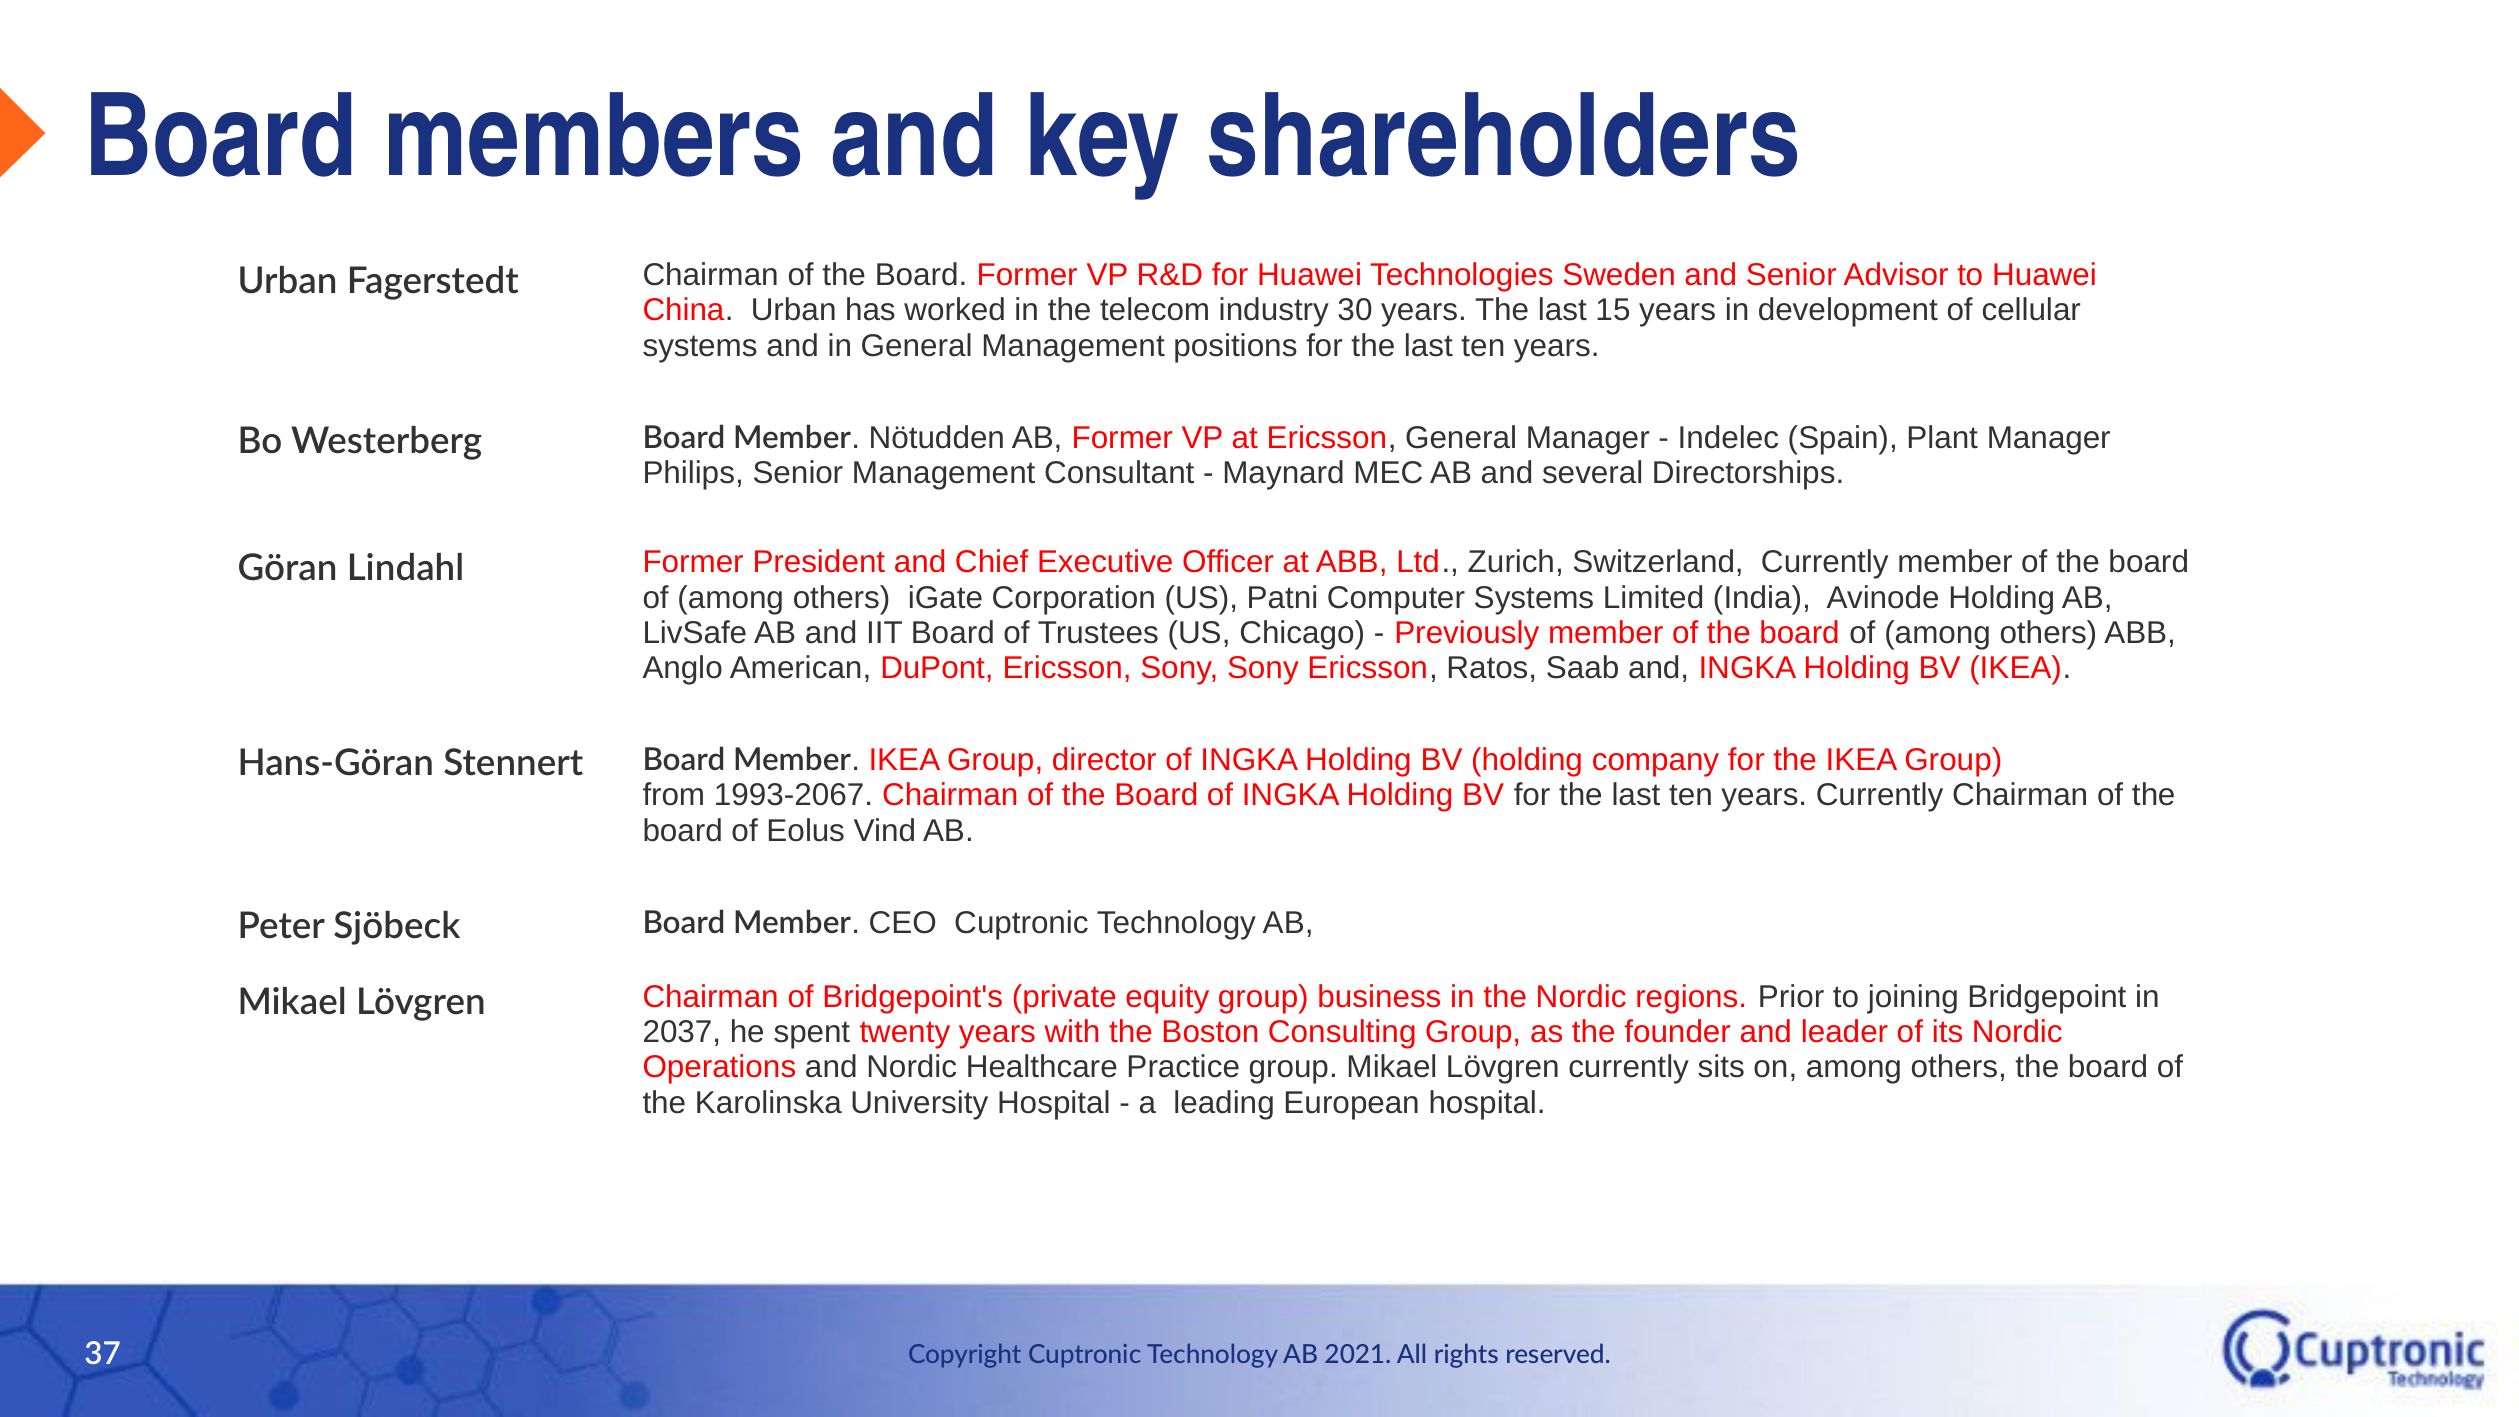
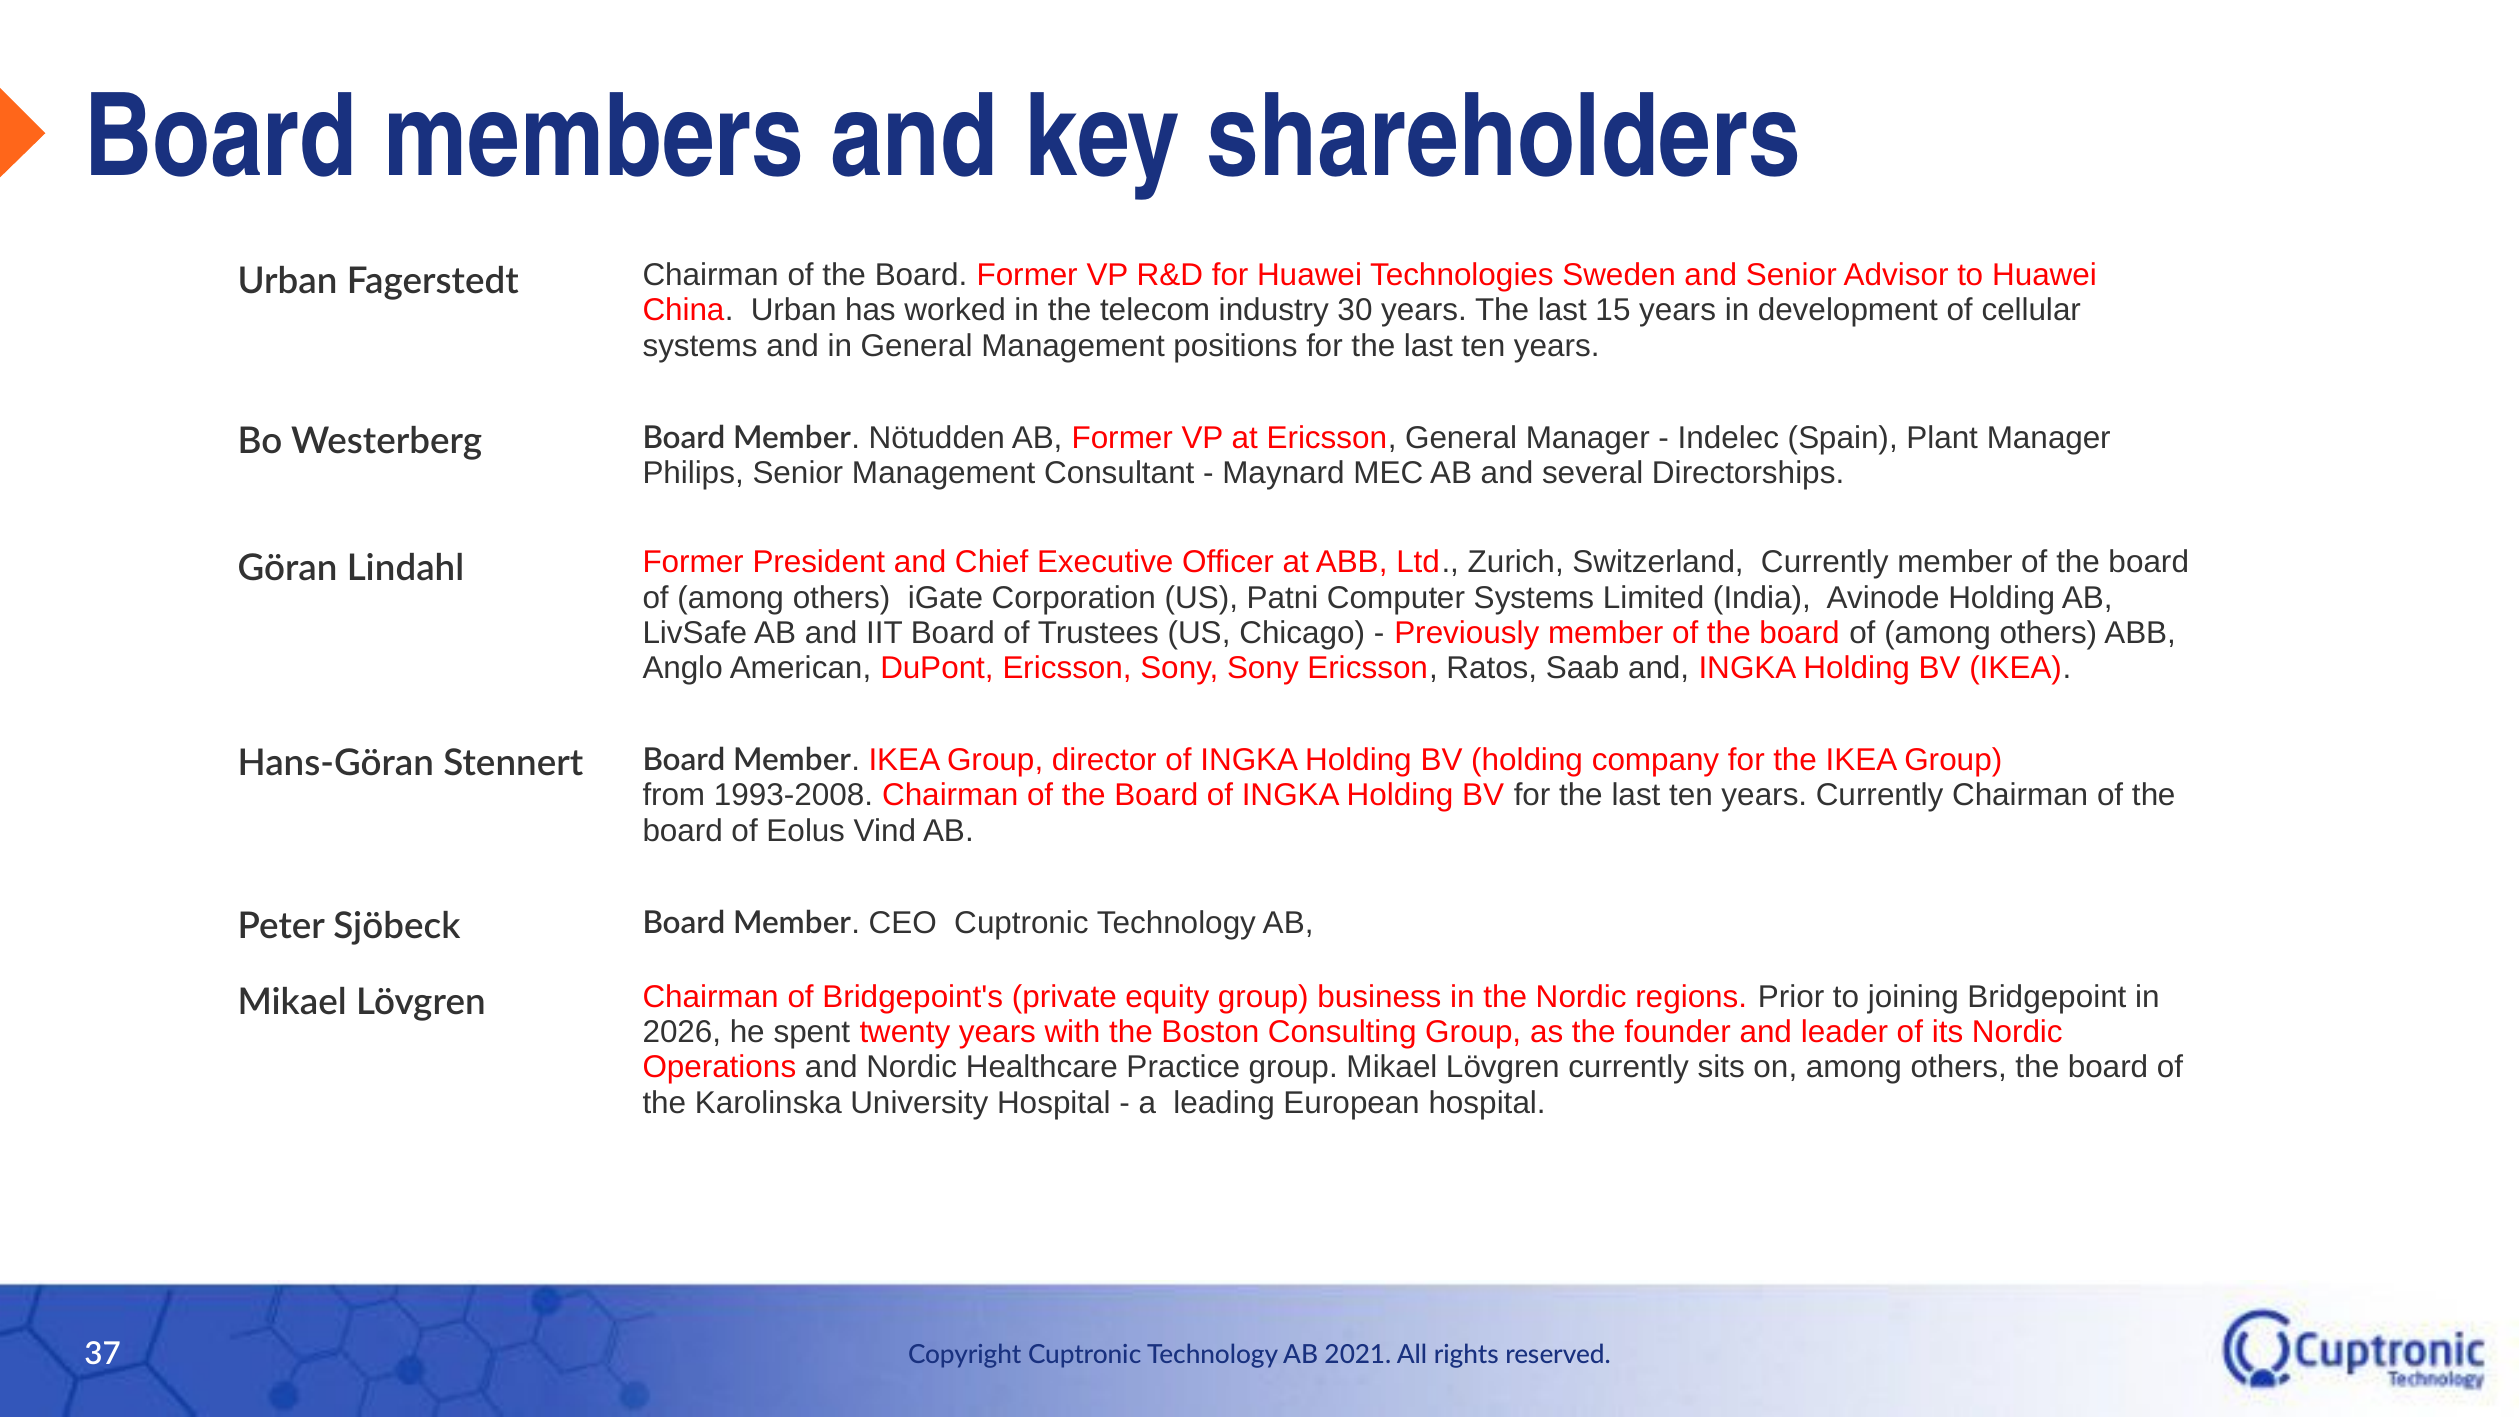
1993-2067: 1993-2067 -> 1993-2008
2037: 2037 -> 2026
